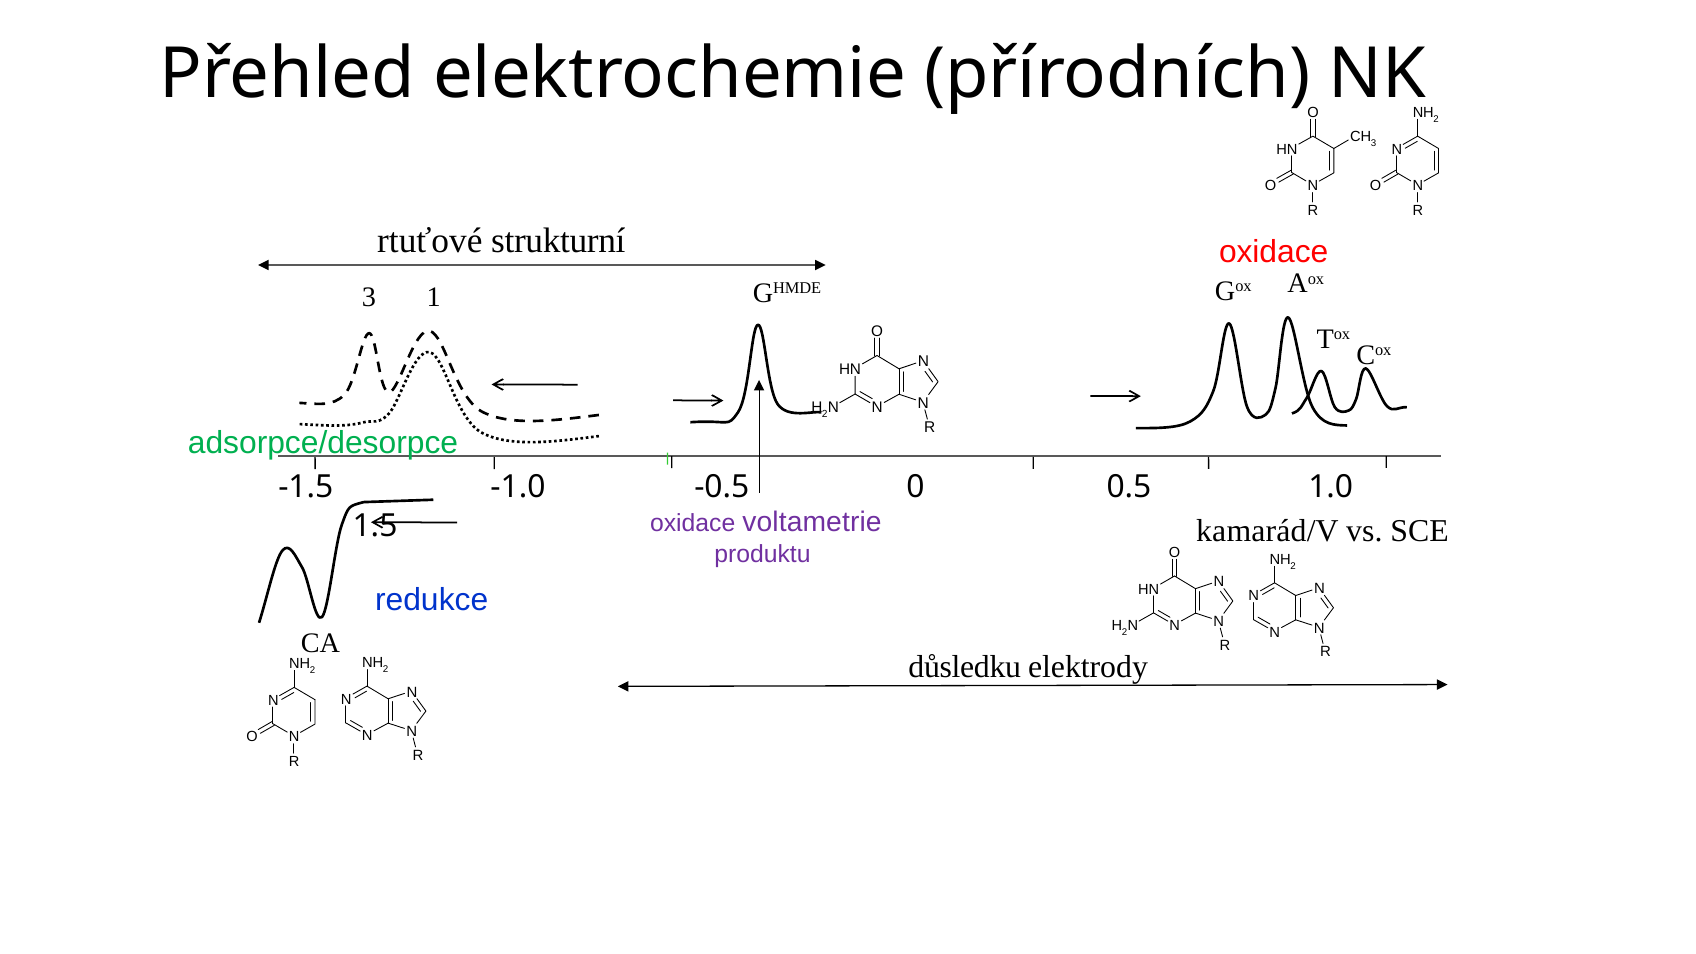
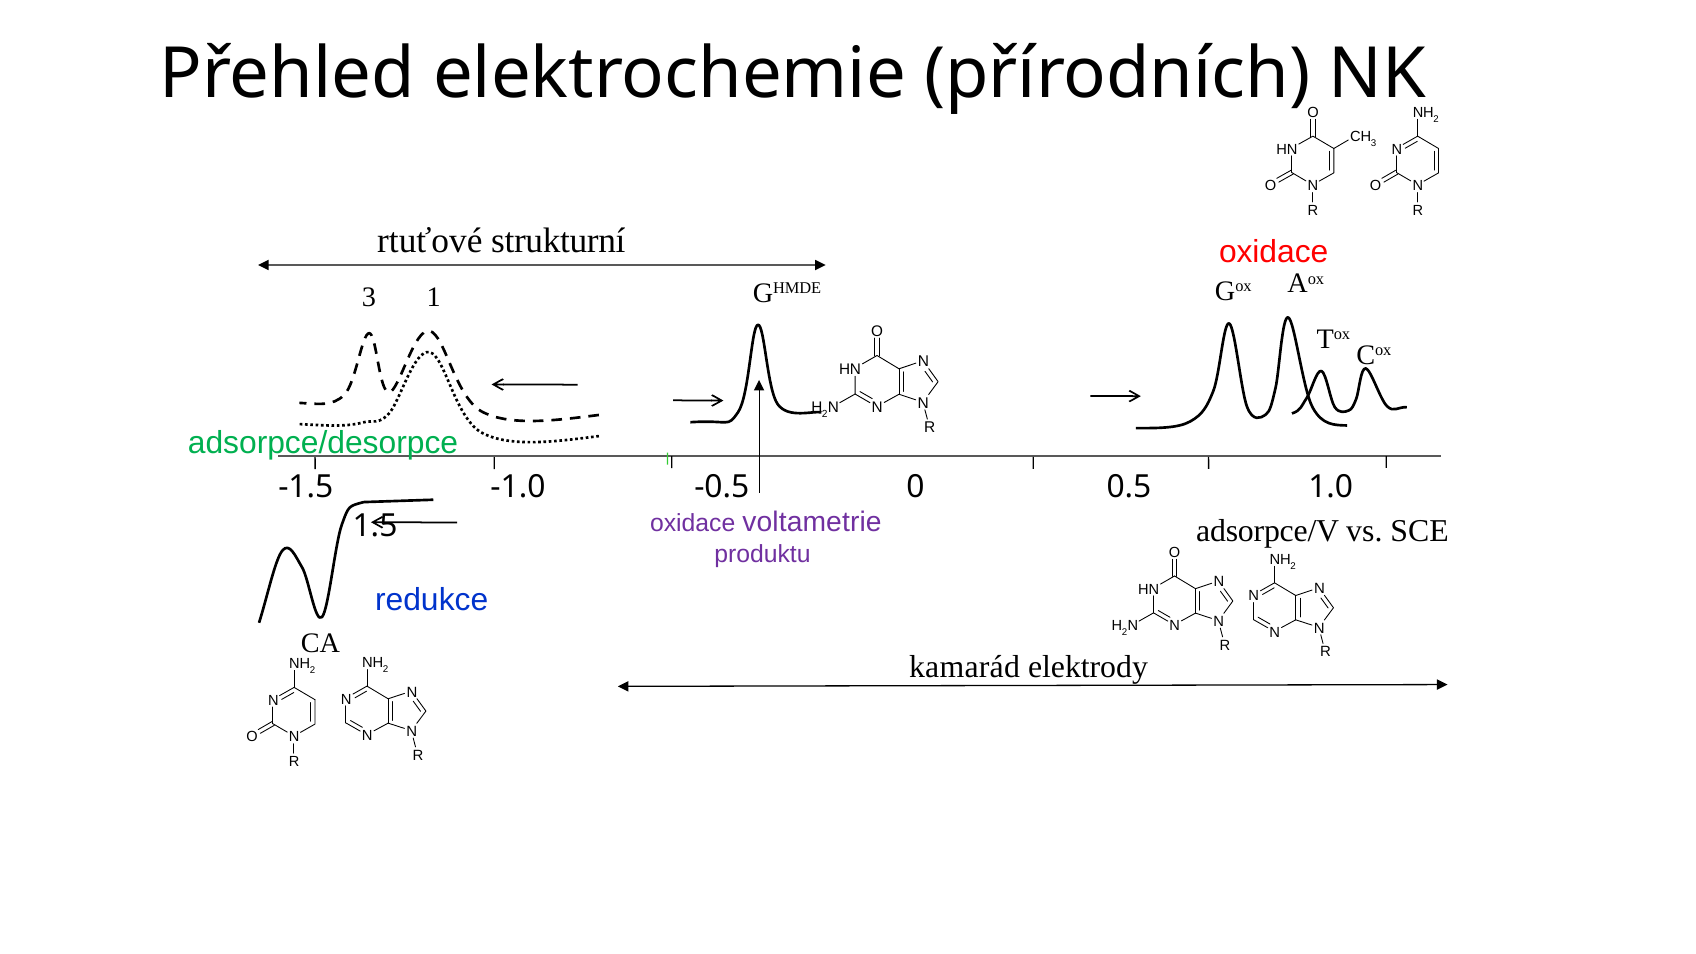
kamarád/V: kamarád/V -> adsorpce/V
důsledku: důsledku -> kamarád
